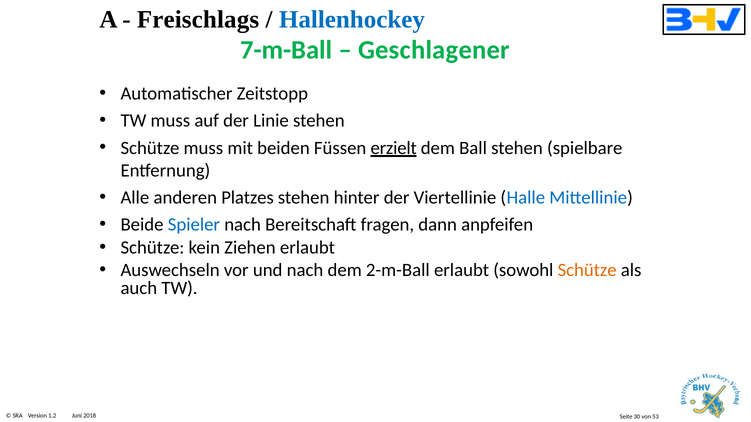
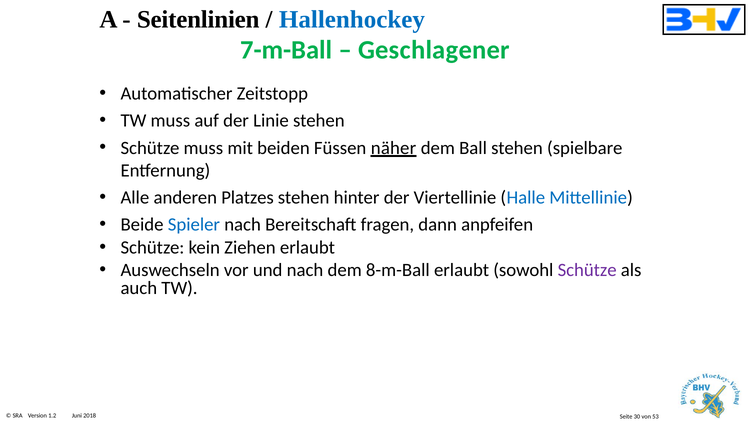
Freischlags: Freischlags -> Seitenlinien
erzielt: erzielt -> näher
2-m-Ball: 2-m-Ball -> 8-m-Ball
Schütze at (587, 271) colour: orange -> purple
